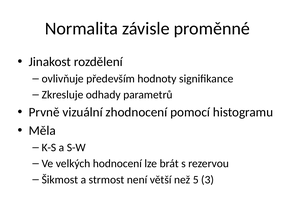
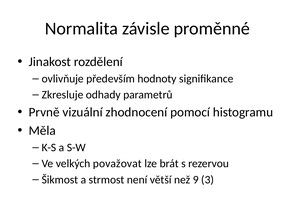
hodnocení: hodnocení -> považovat
5: 5 -> 9
